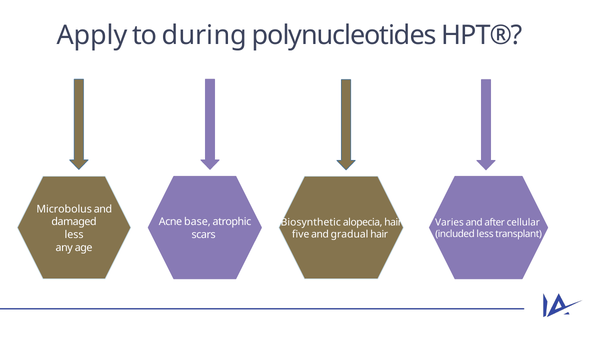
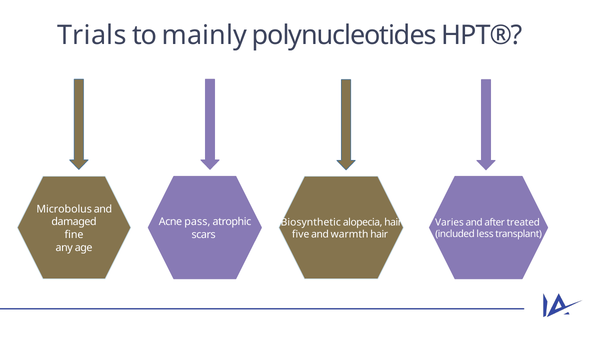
Apply: Apply -> Trials
during: during -> mainly
base: base -> pass
cellular: cellular -> treated
gradual: gradual -> warmth
less at (74, 235): less -> fine
